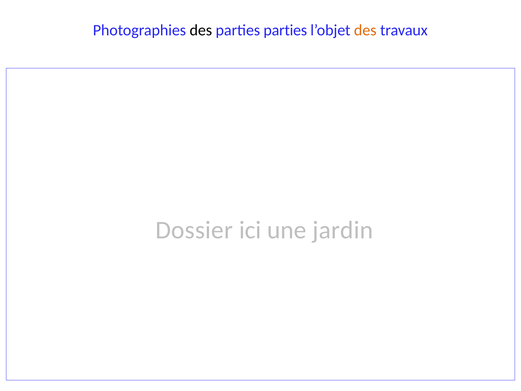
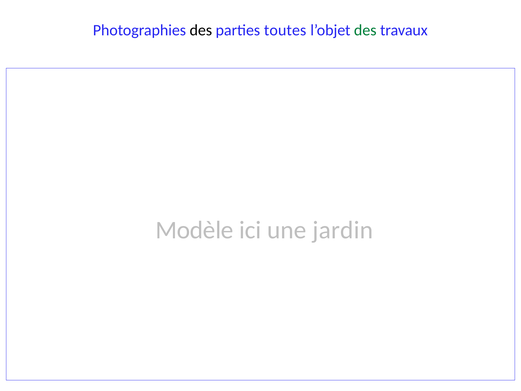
parties parties: parties -> toutes
des at (365, 30) colour: orange -> green
Dossier: Dossier -> Modèle
